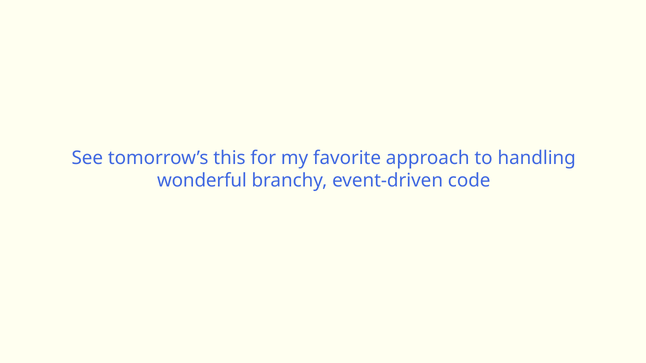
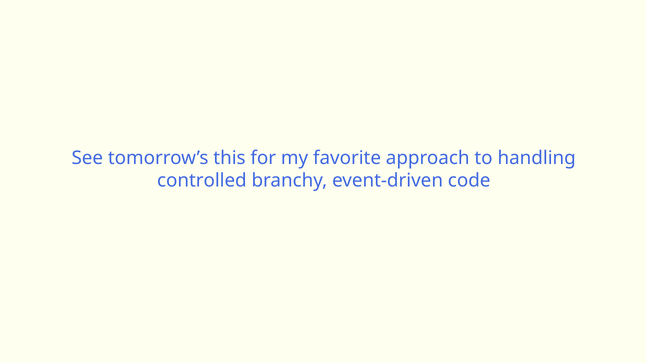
wonderful: wonderful -> controlled
